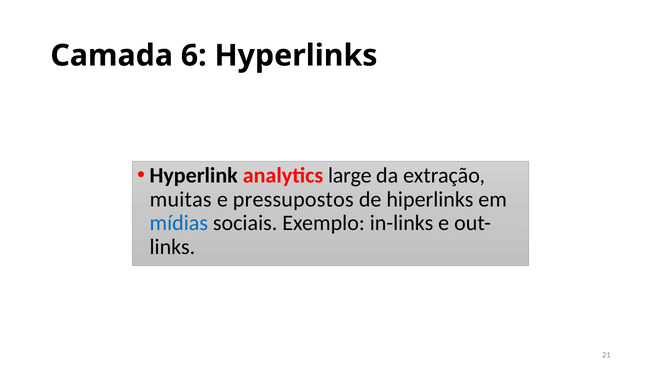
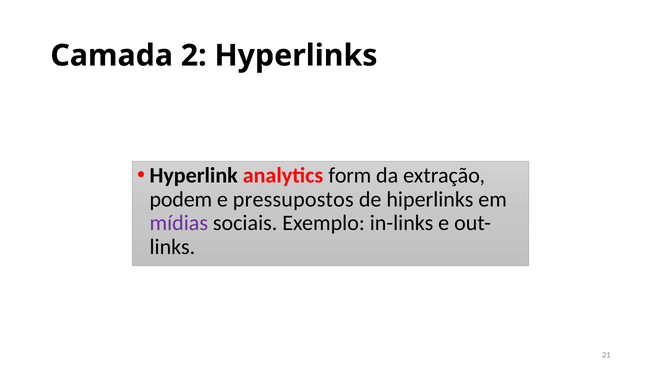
6: 6 -> 2
large: large -> form
muitas: muitas -> podem
mídias colour: blue -> purple
